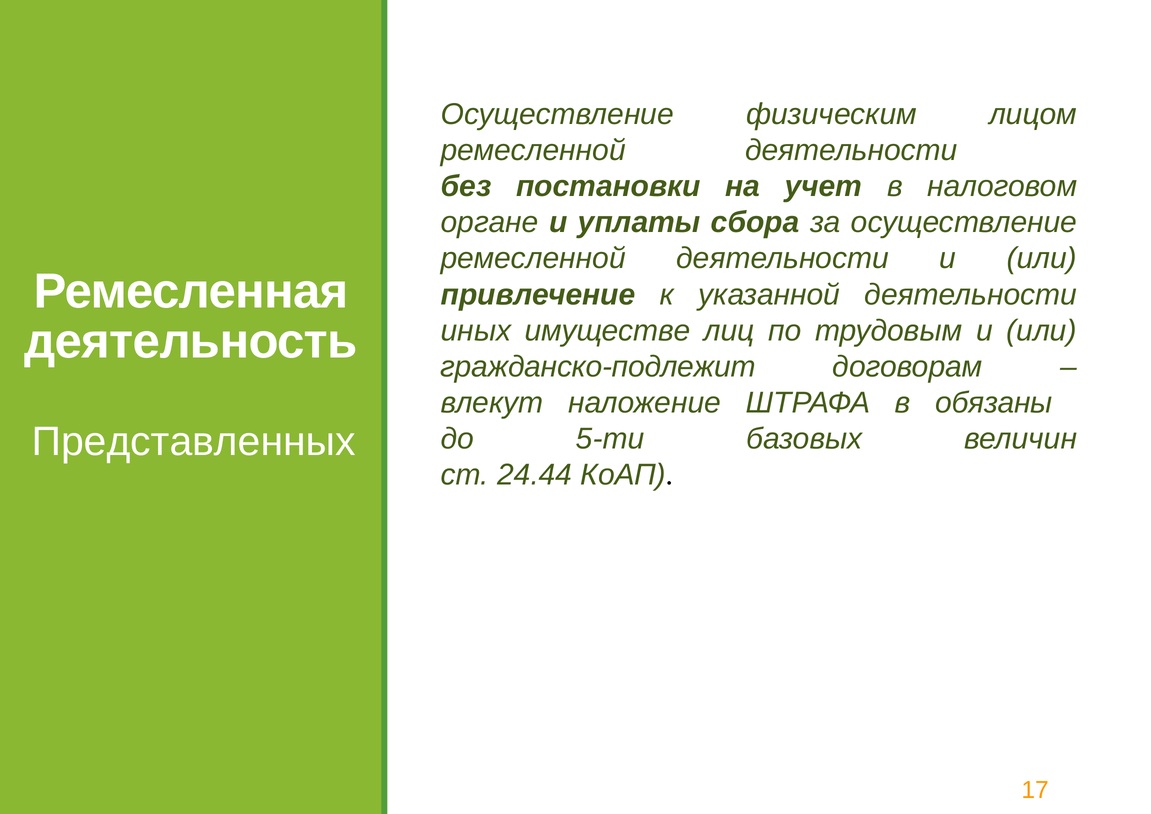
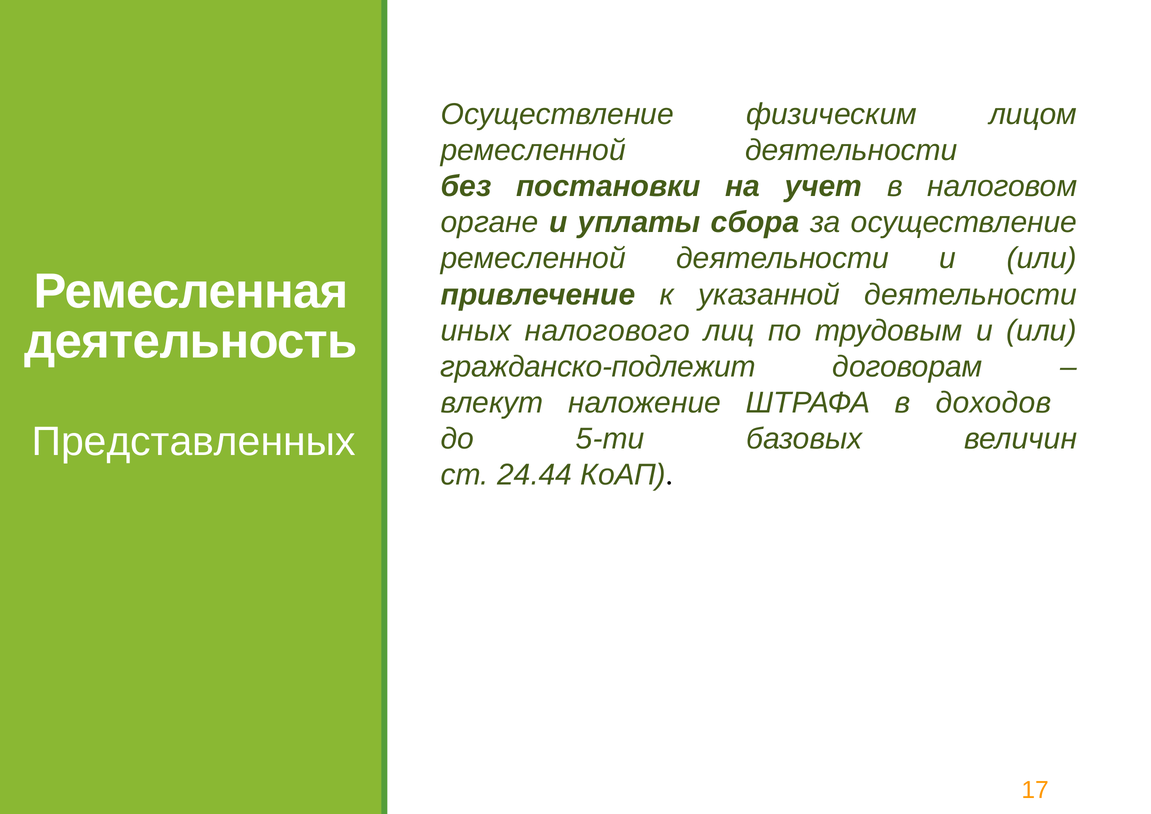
имуществе: имуществе -> налогового
обязаны: обязаны -> доходов
